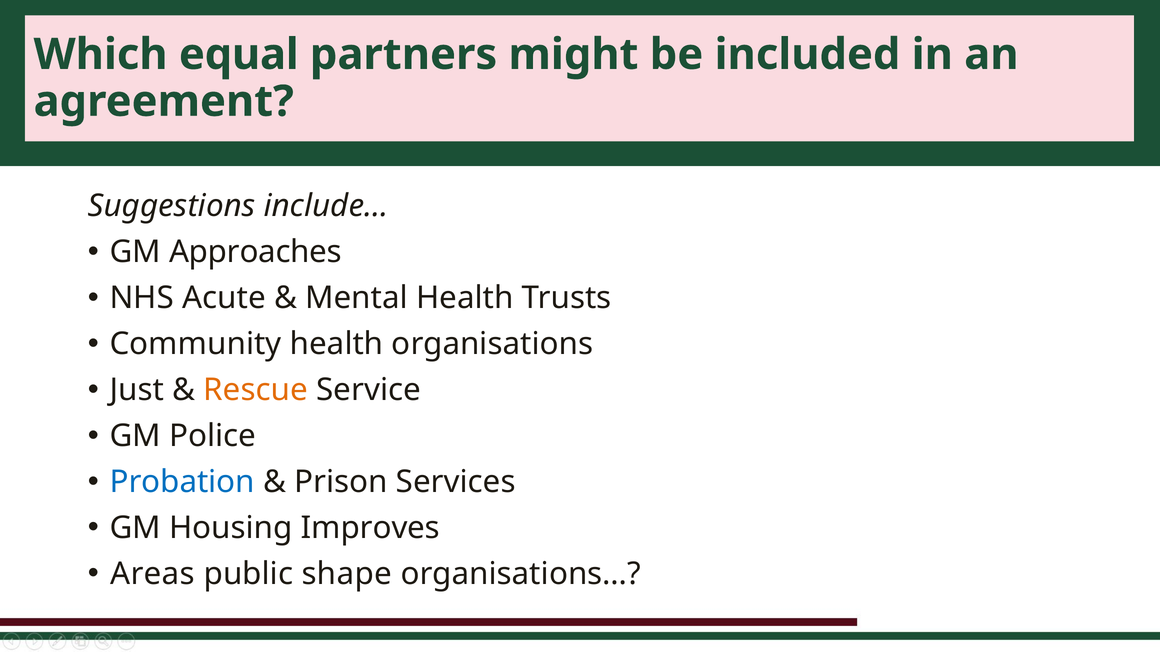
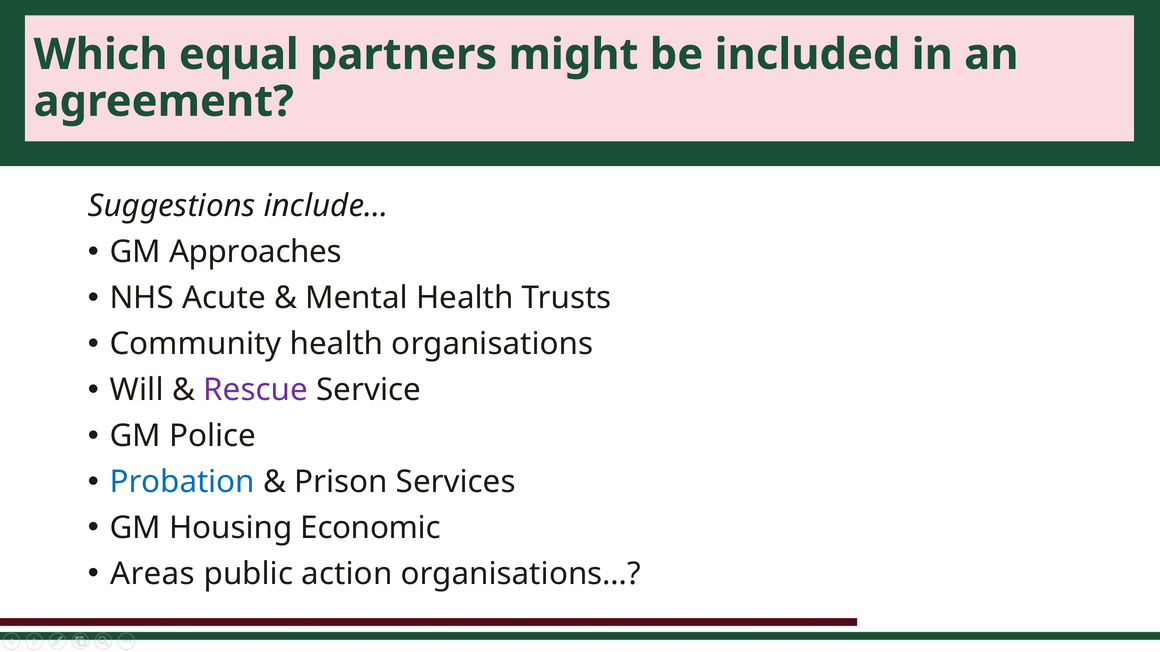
Just: Just -> Will
Rescue colour: orange -> purple
Improves: Improves -> Economic
shape: shape -> action
